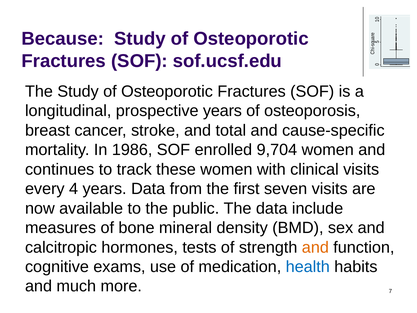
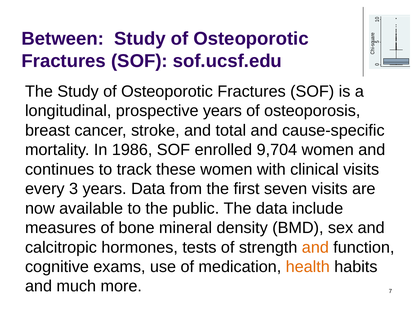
Because: Because -> Between
4: 4 -> 3
health colour: blue -> orange
